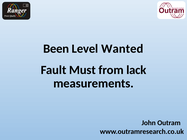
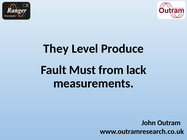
Been: Been -> They
Wanted: Wanted -> Produce
